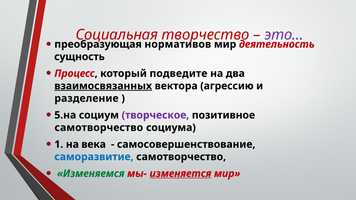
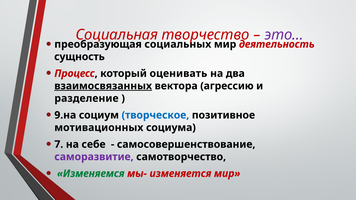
нормативов: нормативов -> социальных
подведите: подведите -> оценивать
5.на: 5.на -> 9.на
творческое colour: purple -> blue
самотворчество at (99, 128): самотворчество -> мотивационных
1: 1 -> 7
века: века -> себе
саморазвитие colour: blue -> purple
изменяется underline: present -> none
